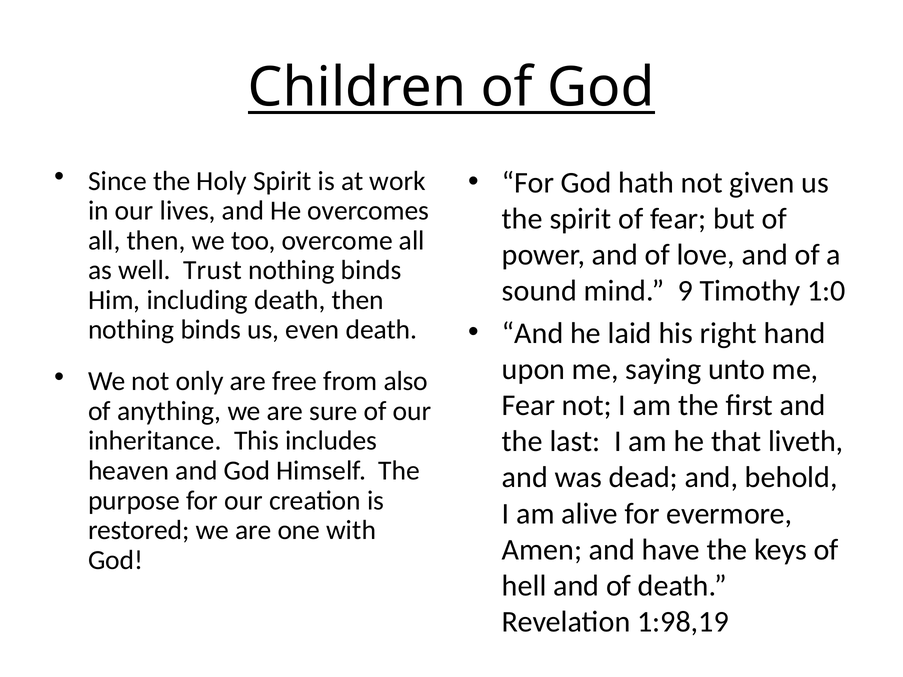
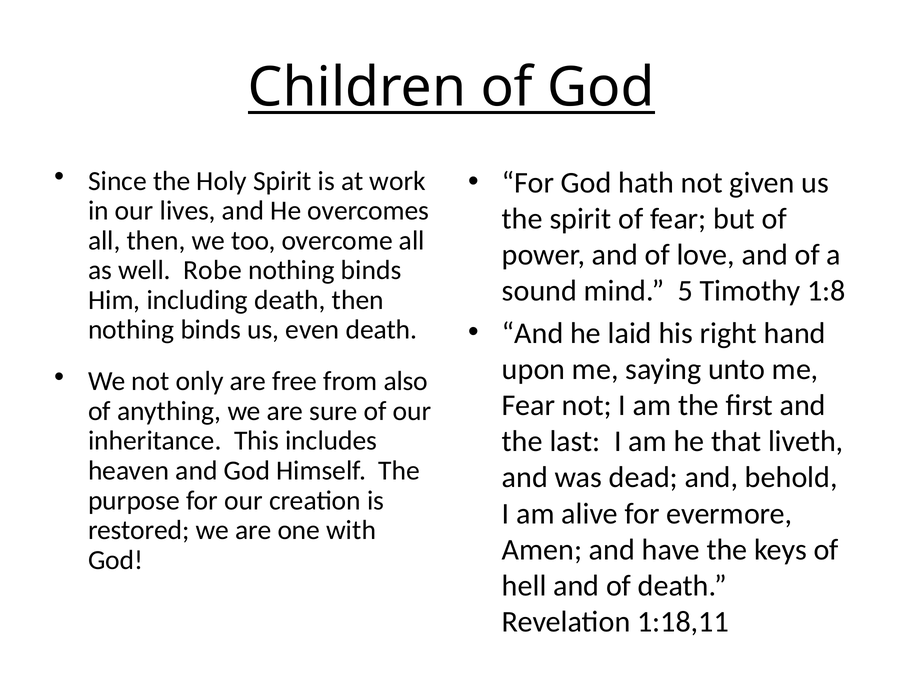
Trust: Trust -> Robe
9: 9 -> 5
1:0: 1:0 -> 1:8
1:98,19: 1:98,19 -> 1:18,11
